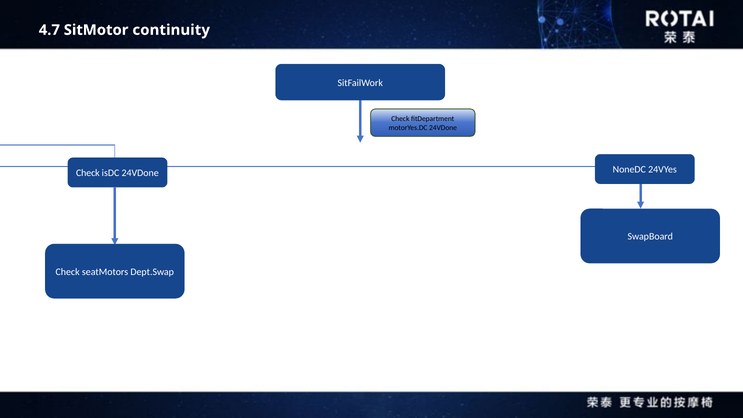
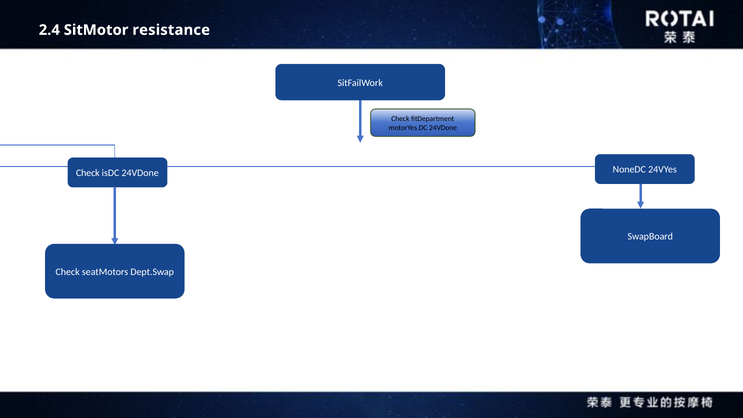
4.7: 4.7 -> 2.4
continuity: continuity -> resistance
